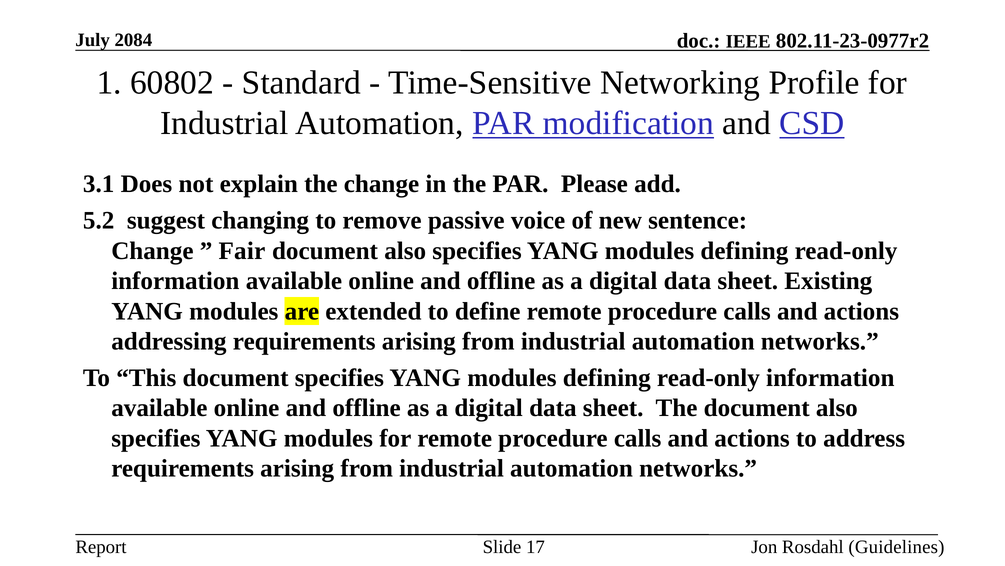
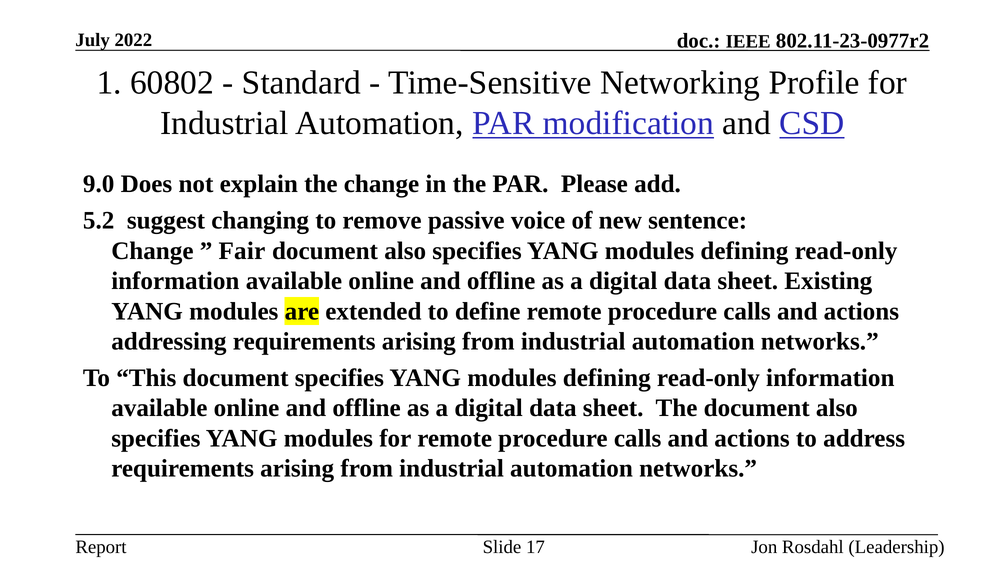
2084: 2084 -> 2022
3.1: 3.1 -> 9.0
Guidelines: Guidelines -> Leadership
